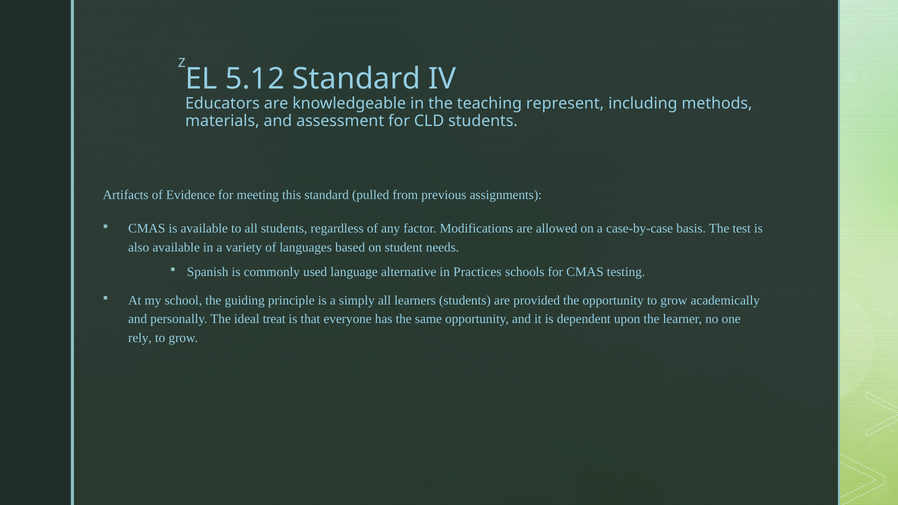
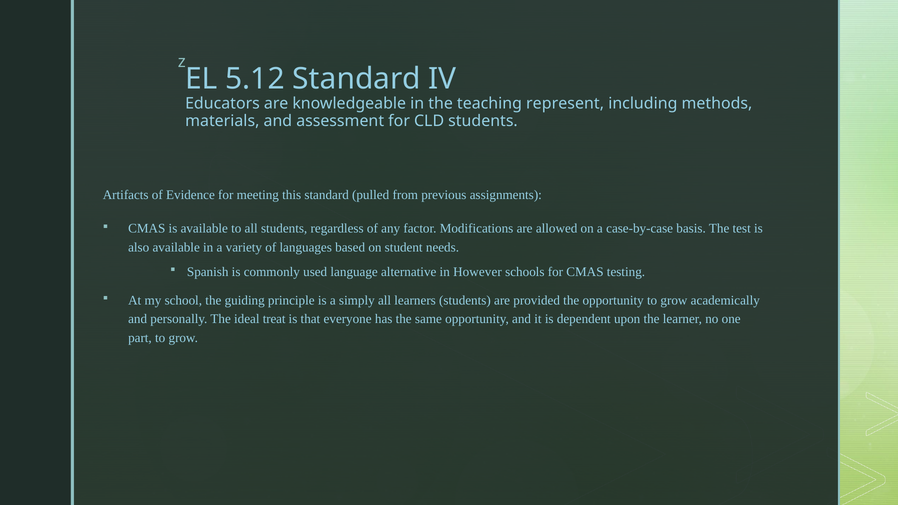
Practices: Practices -> However
rely: rely -> part
